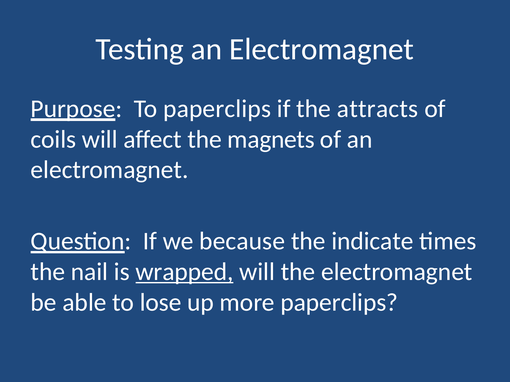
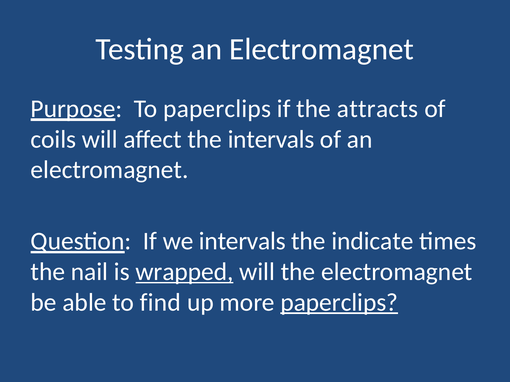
the magnets: magnets -> intervals
we because: because -> intervals
lose: lose -> find
paperclips at (339, 303) underline: none -> present
